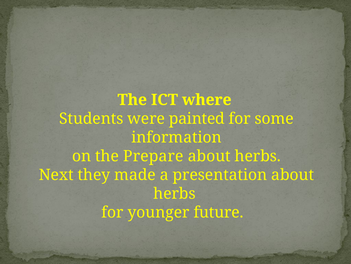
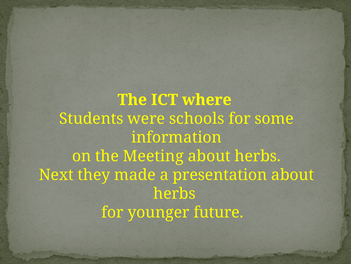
painted: painted -> schools
Prepare: Prepare -> Meeting
